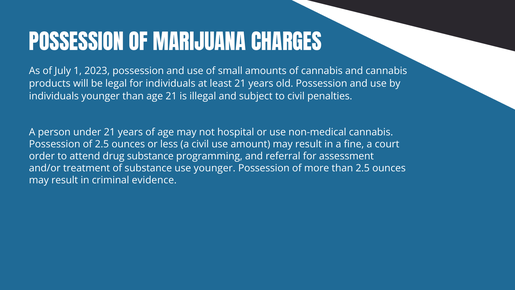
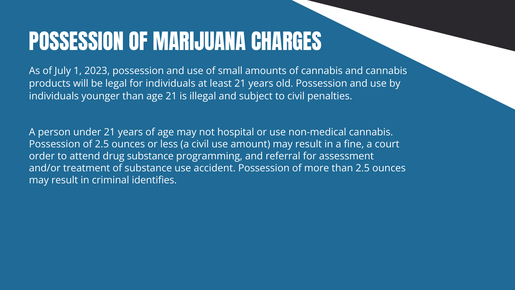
use younger: younger -> accident
evidence: evidence -> identifies
